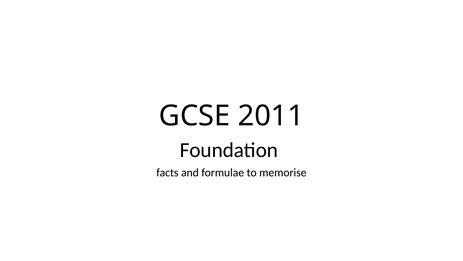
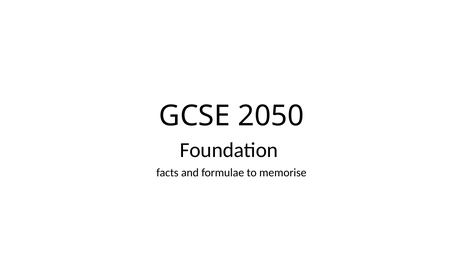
2011: 2011 -> 2050
